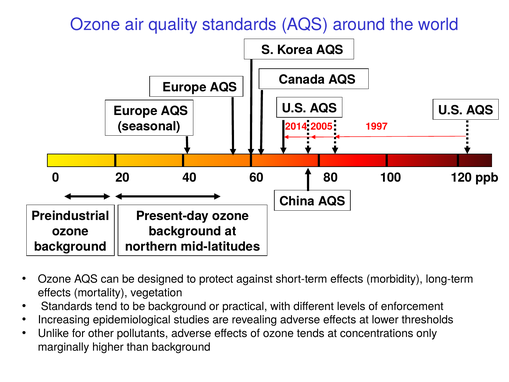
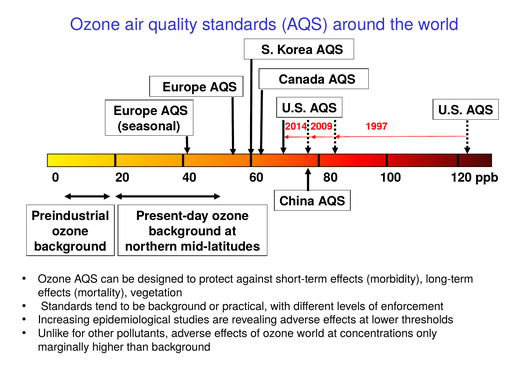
2005: 2005 -> 2009
ozone tends: tends -> world
